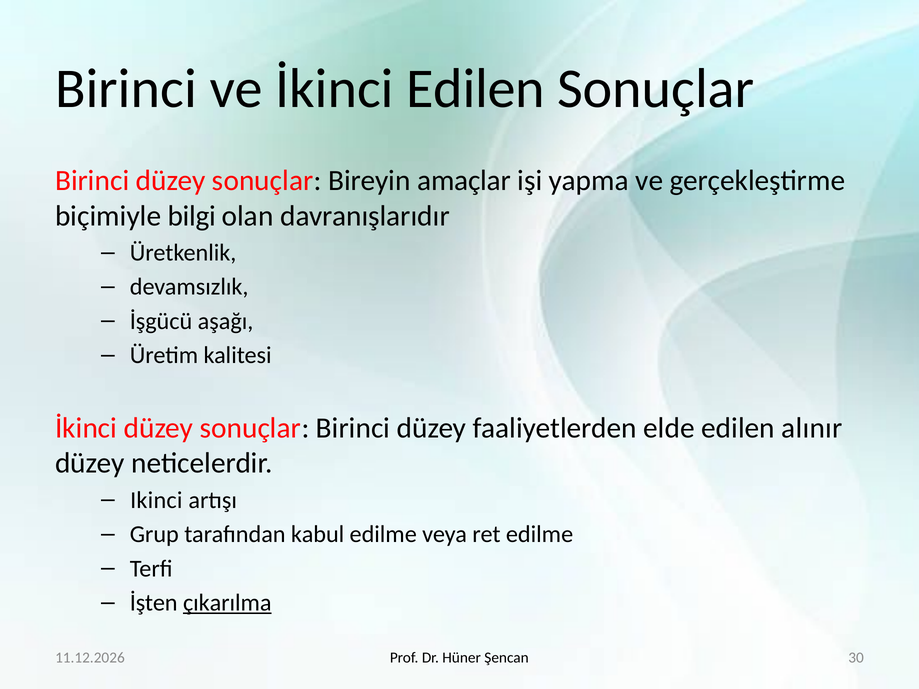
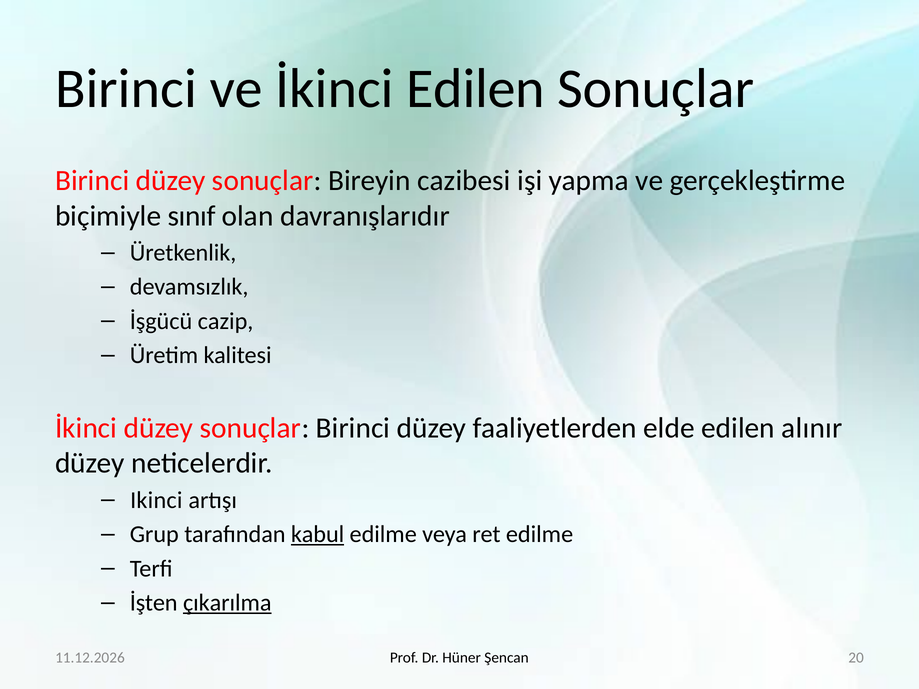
amaçlar: amaçlar -> cazibesi
bilgi: bilgi -> sınıf
aşağı: aşağı -> cazip
kabul underline: none -> present
30: 30 -> 20
